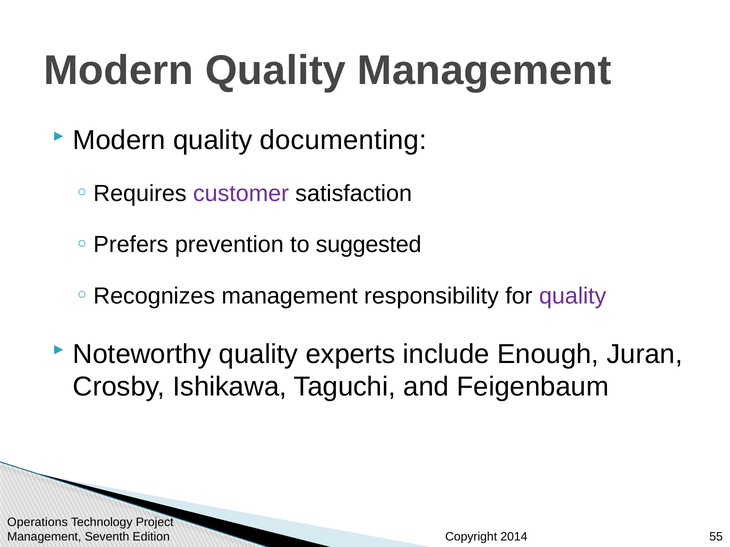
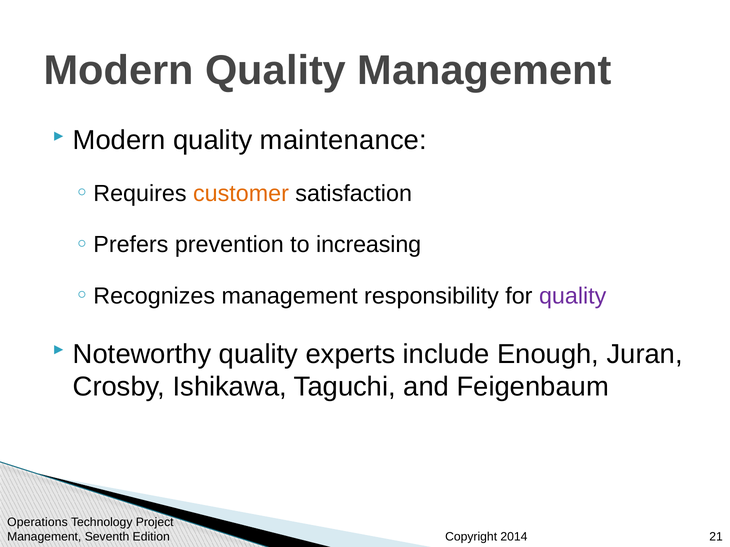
documenting: documenting -> maintenance
customer colour: purple -> orange
suggested: suggested -> increasing
55: 55 -> 21
